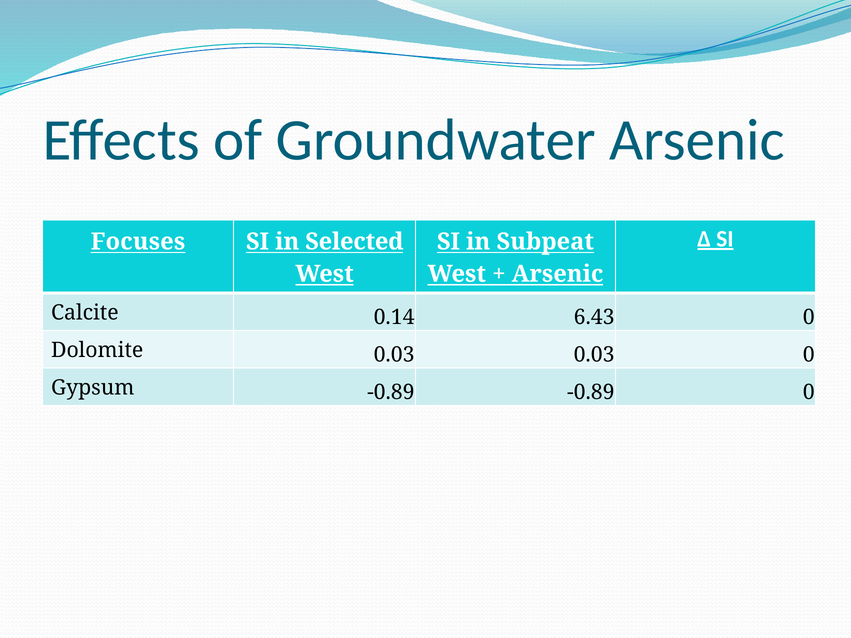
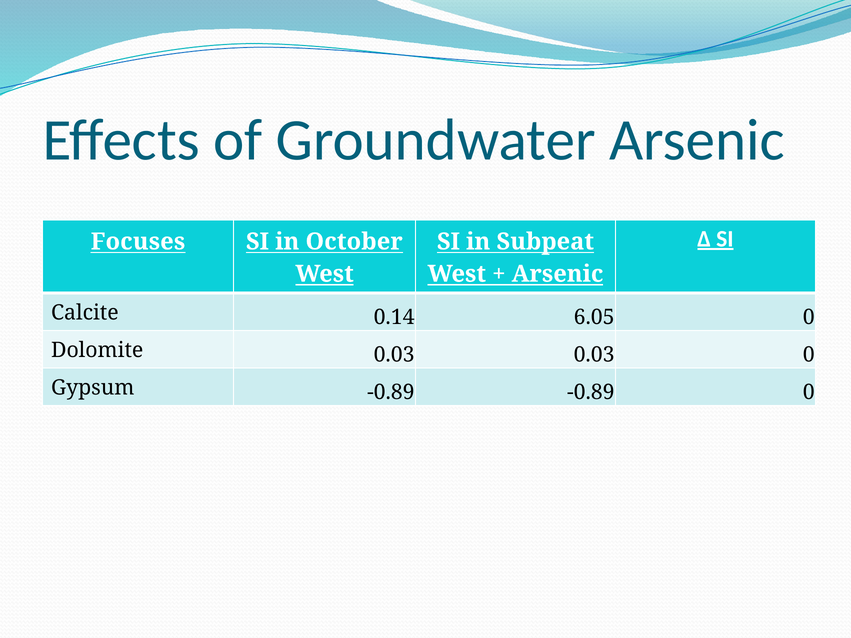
Selected: Selected -> October
6.43: 6.43 -> 6.05
